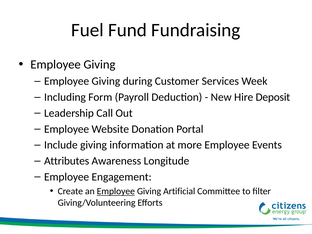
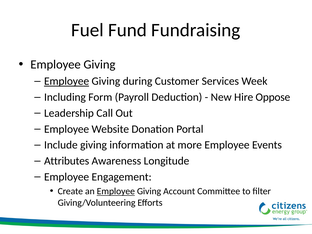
Employee at (67, 81) underline: none -> present
Deposit: Deposit -> Oppose
Artificial: Artificial -> Account
